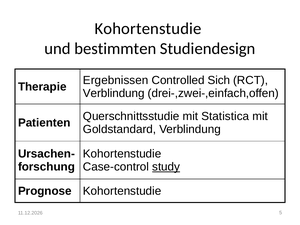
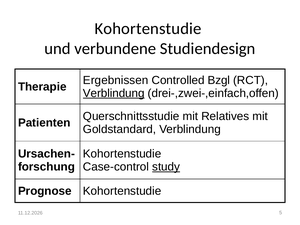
bestimmten: bestimmten -> verbundene
Sich: Sich -> Bzgl
Verblindung at (114, 93) underline: none -> present
Statistica: Statistica -> Relatives
